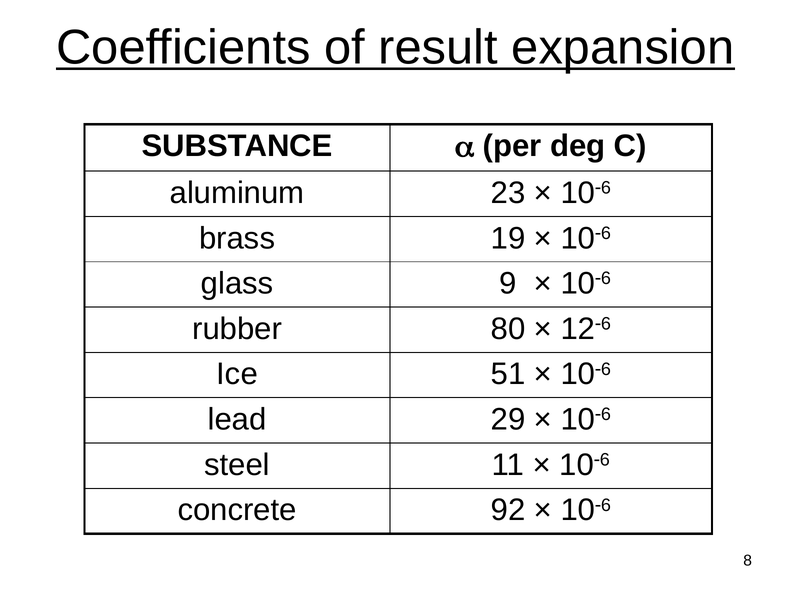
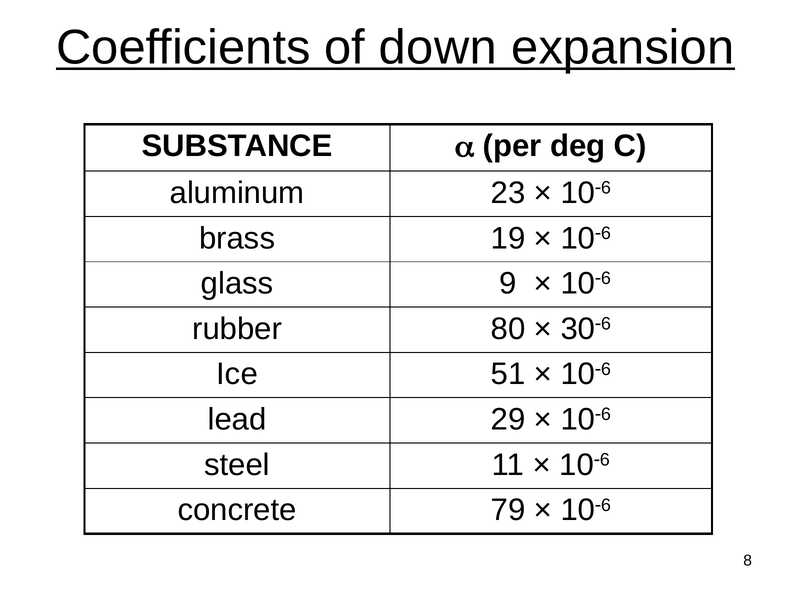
result: result -> down
12: 12 -> 30
92: 92 -> 79
